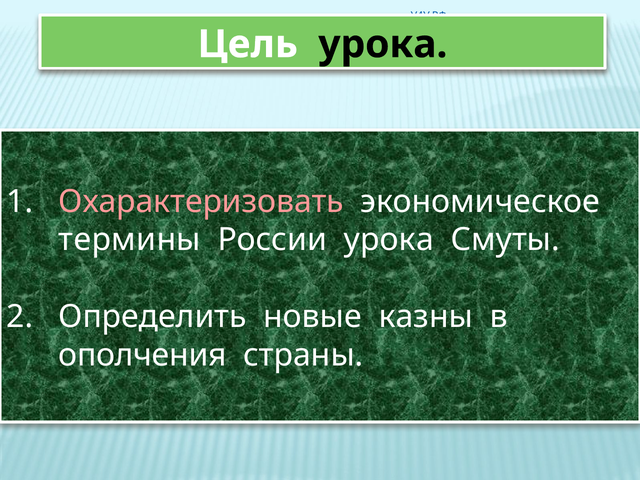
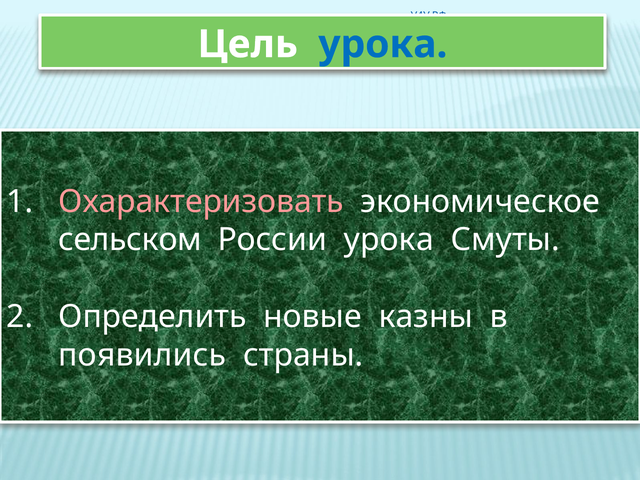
урока at (383, 44) colour: black -> blue
термины: термины -> сельском
ополчения: ополчения -> появились
